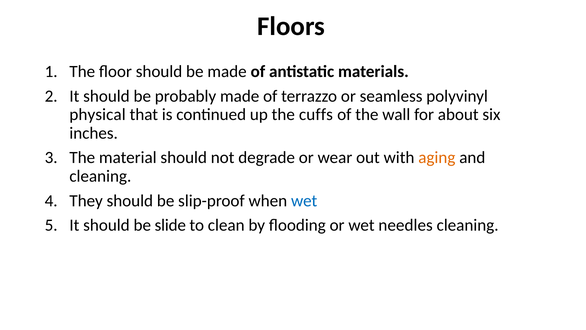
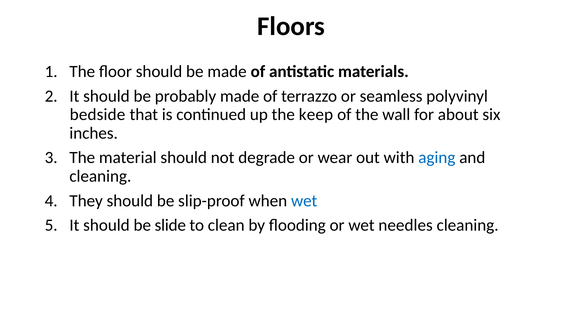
physical: physical -> bedside
cuffs: cuffs -> keep
aging colour: orange -> blue
